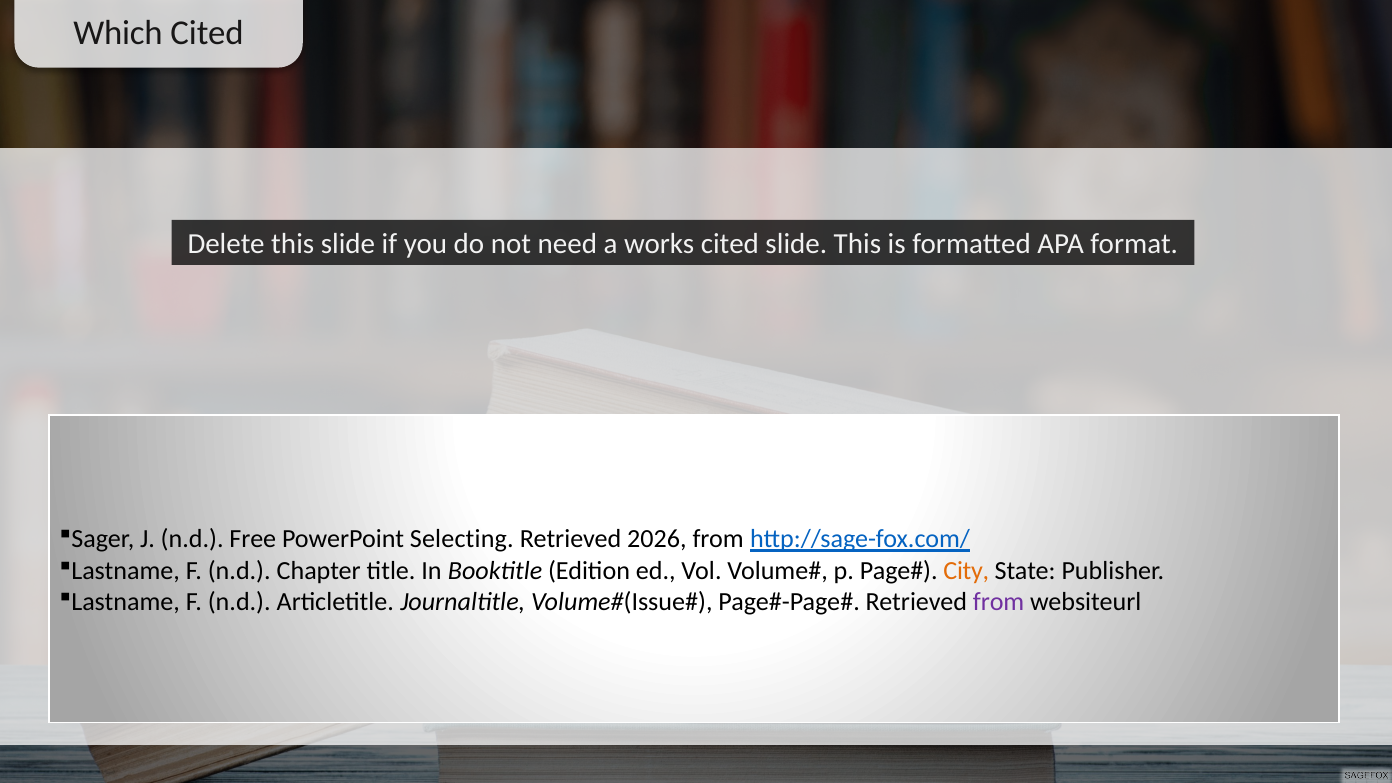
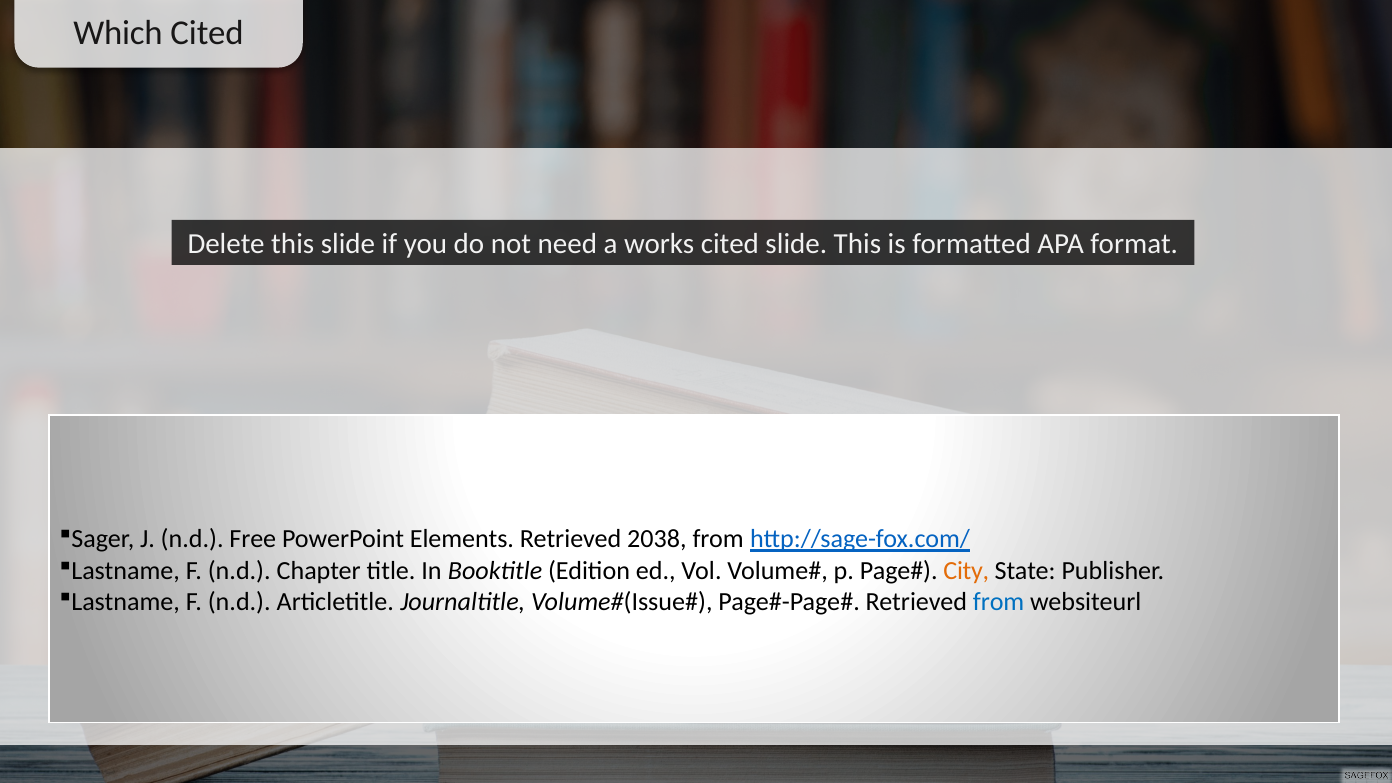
Selecting: Selecting -> Elements
2026: 2026 -> 2038
from at (999, 602) colour: purple -> blue
